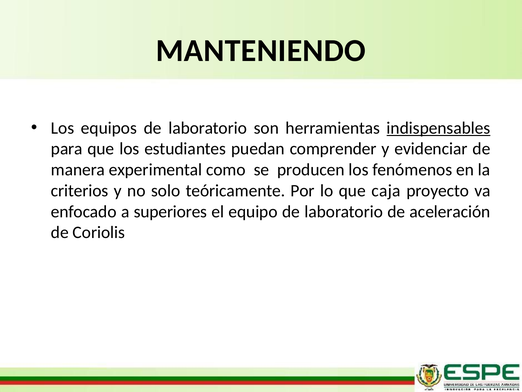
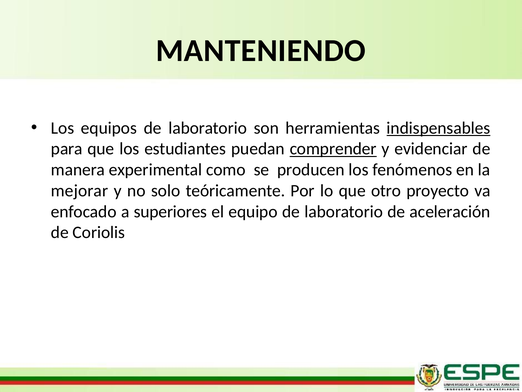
comprender underline: none -> present
criterios: criterios -> mejorar
caja: caja -> otro
